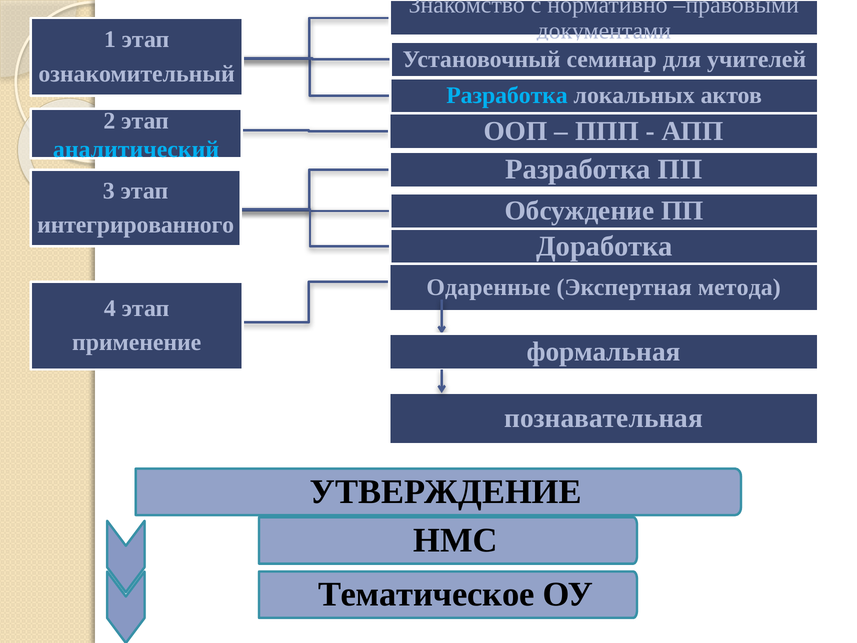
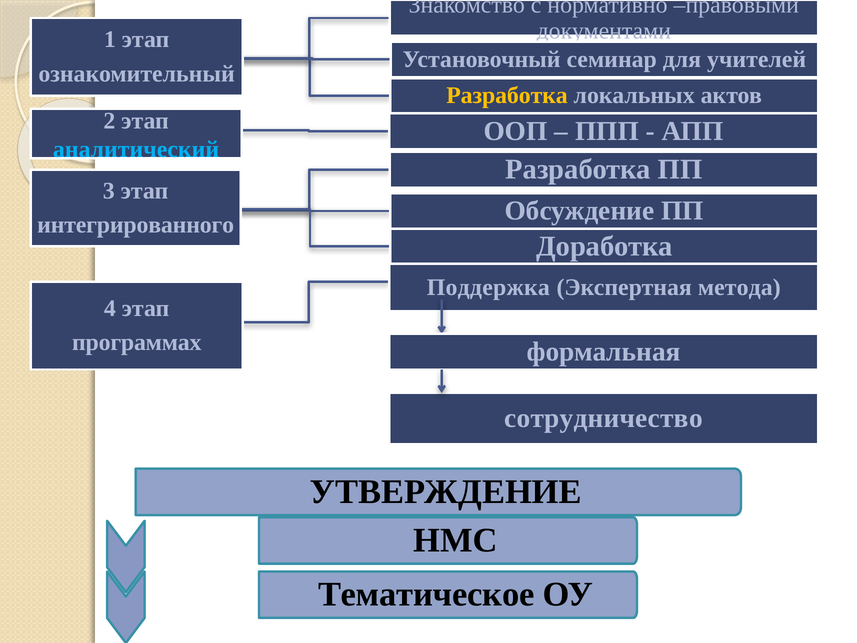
Разработка at (507, 95) colour: light blue -> yellow
Одаренные: Одаренные -> Поддержка
применение: применение -> программах
познавательная: познавательная -> сотрудничество
